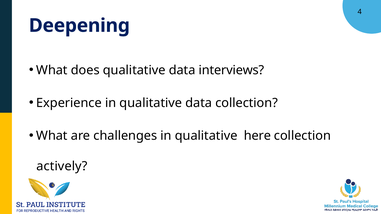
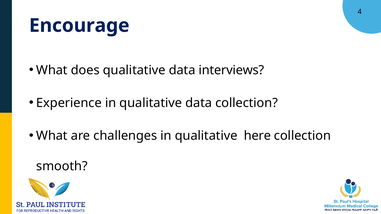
Deepening: Deepening -> Encourage
actively: actively -> smooth
